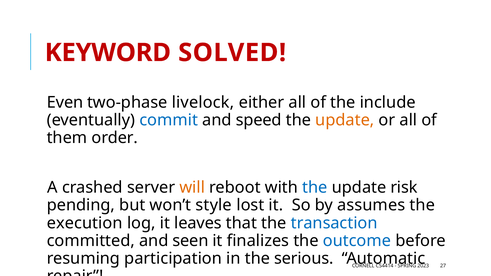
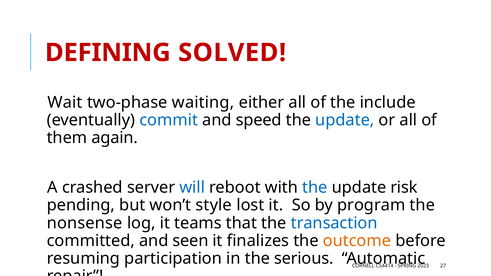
KEYWORD: KEYWORD -> DEFINING
Even: Even -> Wait
livelock: livelock -> waiting
update at (345, 120) colour: orange -> blue
order: order -> again
will colour: orange -> blue
assumes: assumes -> program
execution: execution -> nonsense
leaves: leaves -> teams
outcome colour: blue -> orange
